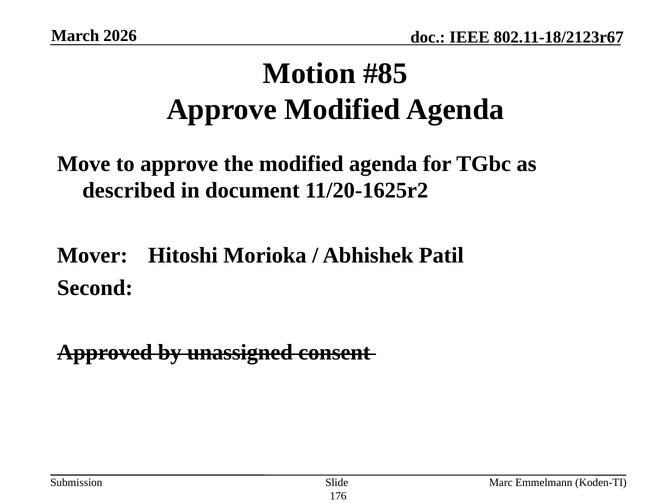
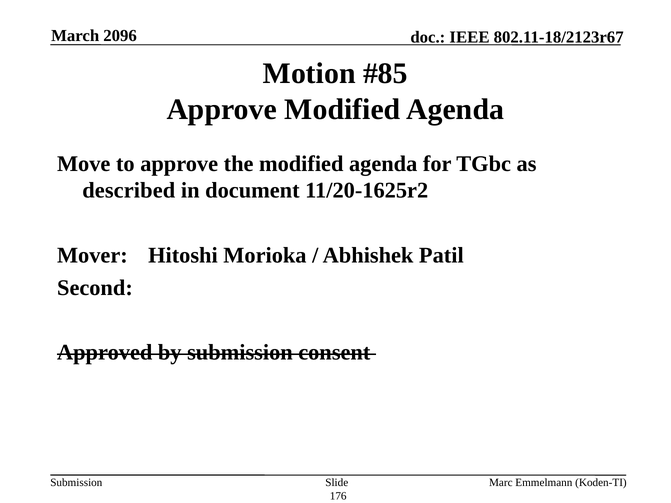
2026: 2026 -> 2096
by unassigned: unassigned -> submission
